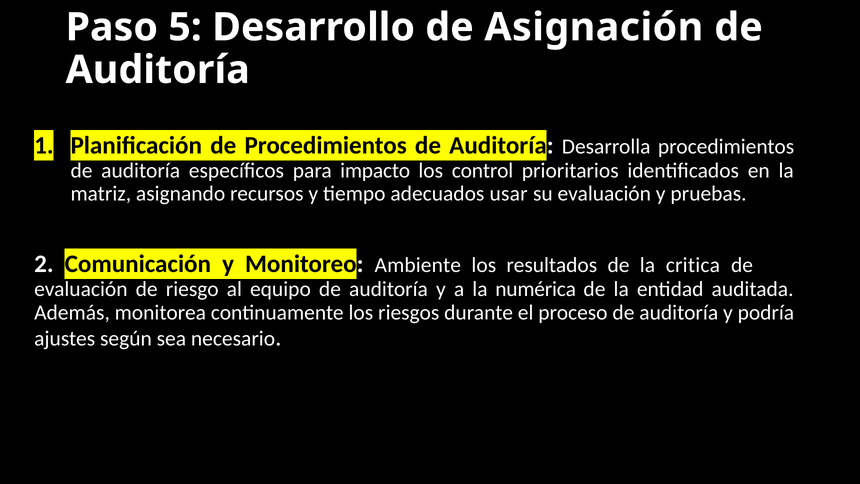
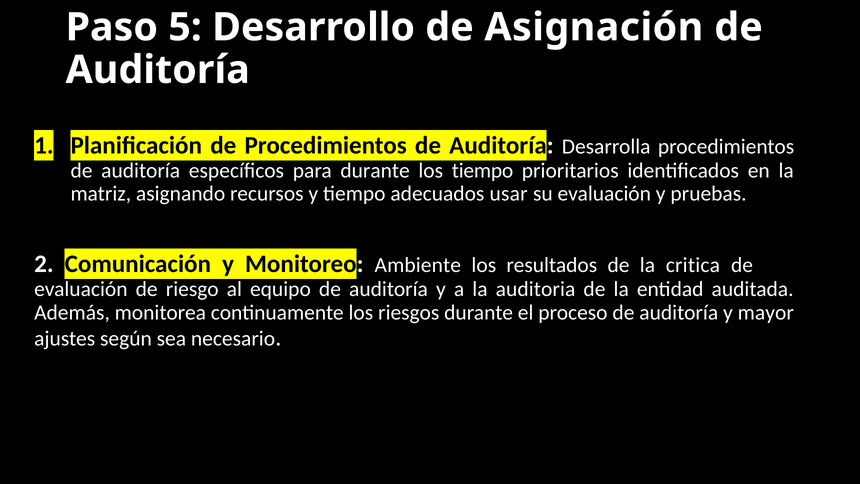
para impacto: impacto -> durante
los control: control -> tiempo
numérica: numérica -> auditoria
podría: podría -> mayor
